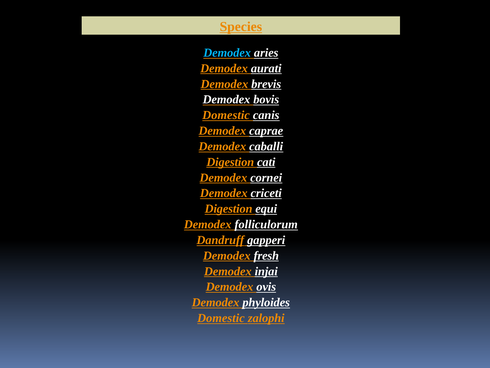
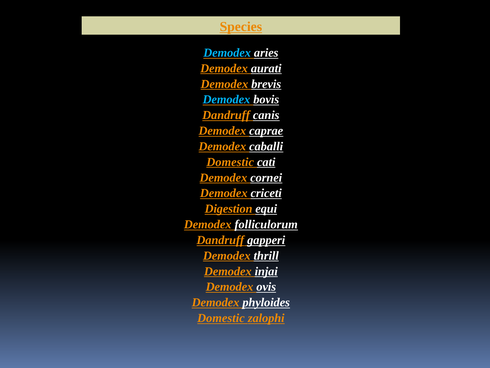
Demodex at (226, 99) colour: white -> light blue
Domestic at (226, 115): Domestic -> Dandruff
Digestion at (230, 162): Digestion -> Domestic
fresh: fresh -> thrill
